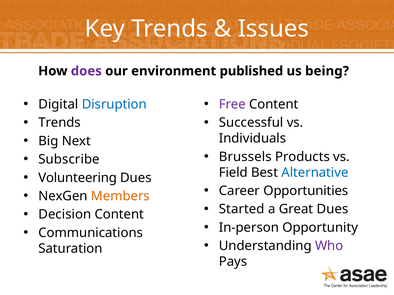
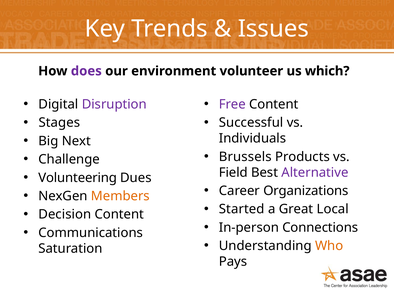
published: published -> volunteer
being: being -> which
Disruption colour: blue -> purple
Trends at (60, 123): Trends -> Stages
Subscribe: Subscribe -> Challenge
Alternative colour: blue -> purple
Opportunities: Opportunities -> Organizations
Great Dues: Dues -> Local
Opportunity: Opportunity -> Connections
Who colour: purple -> orange
